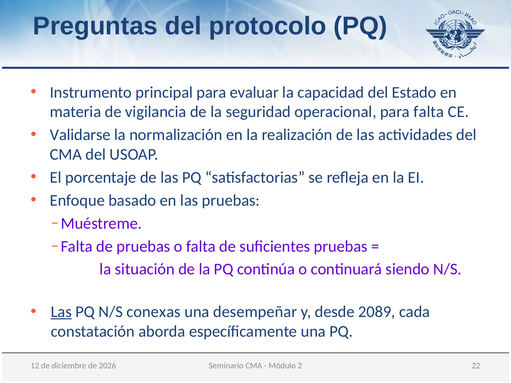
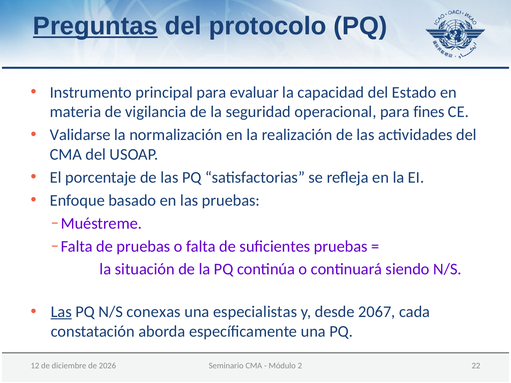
Preguntas underline: none -> present
para falta: falta -> fines
desempeñar: desempeñar -> especialistas
2089: 2089 -> 2067
